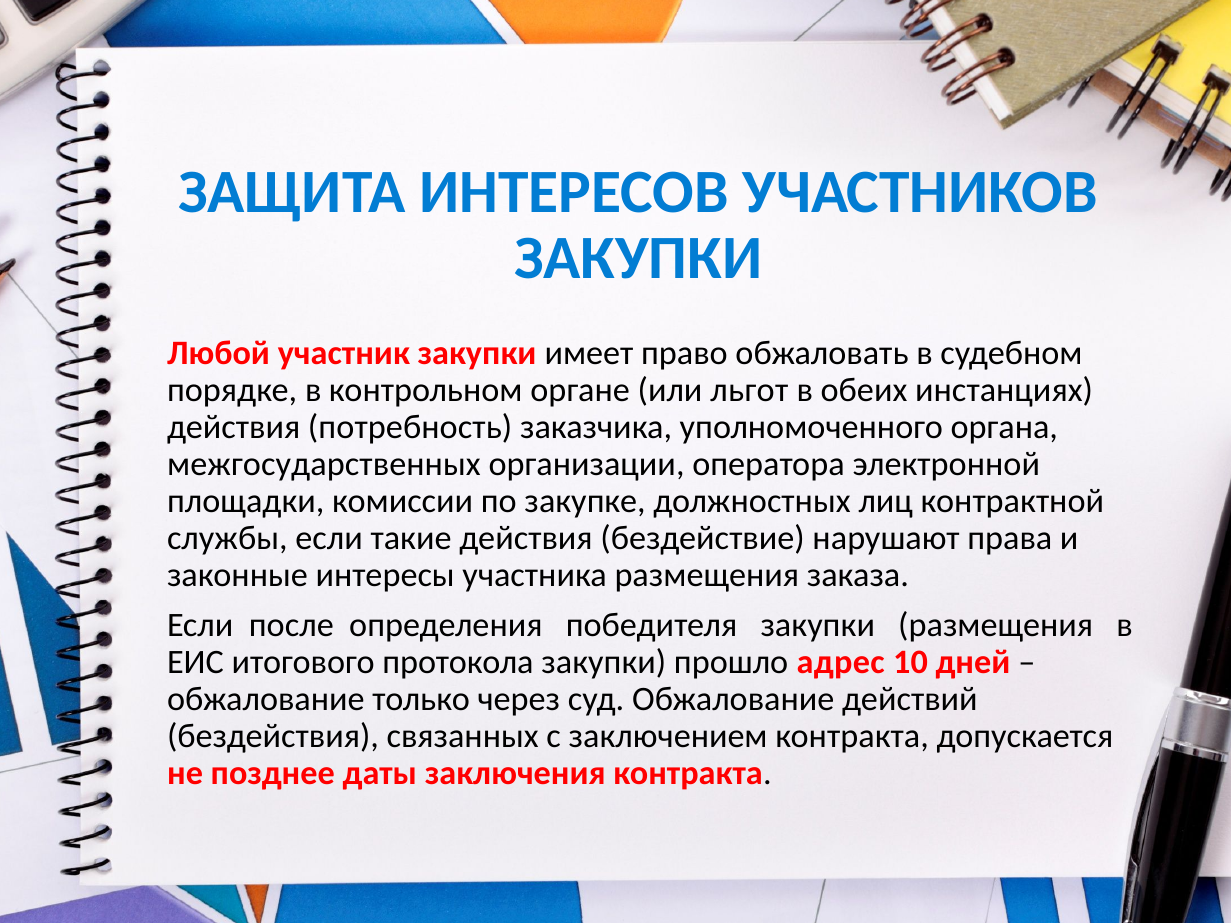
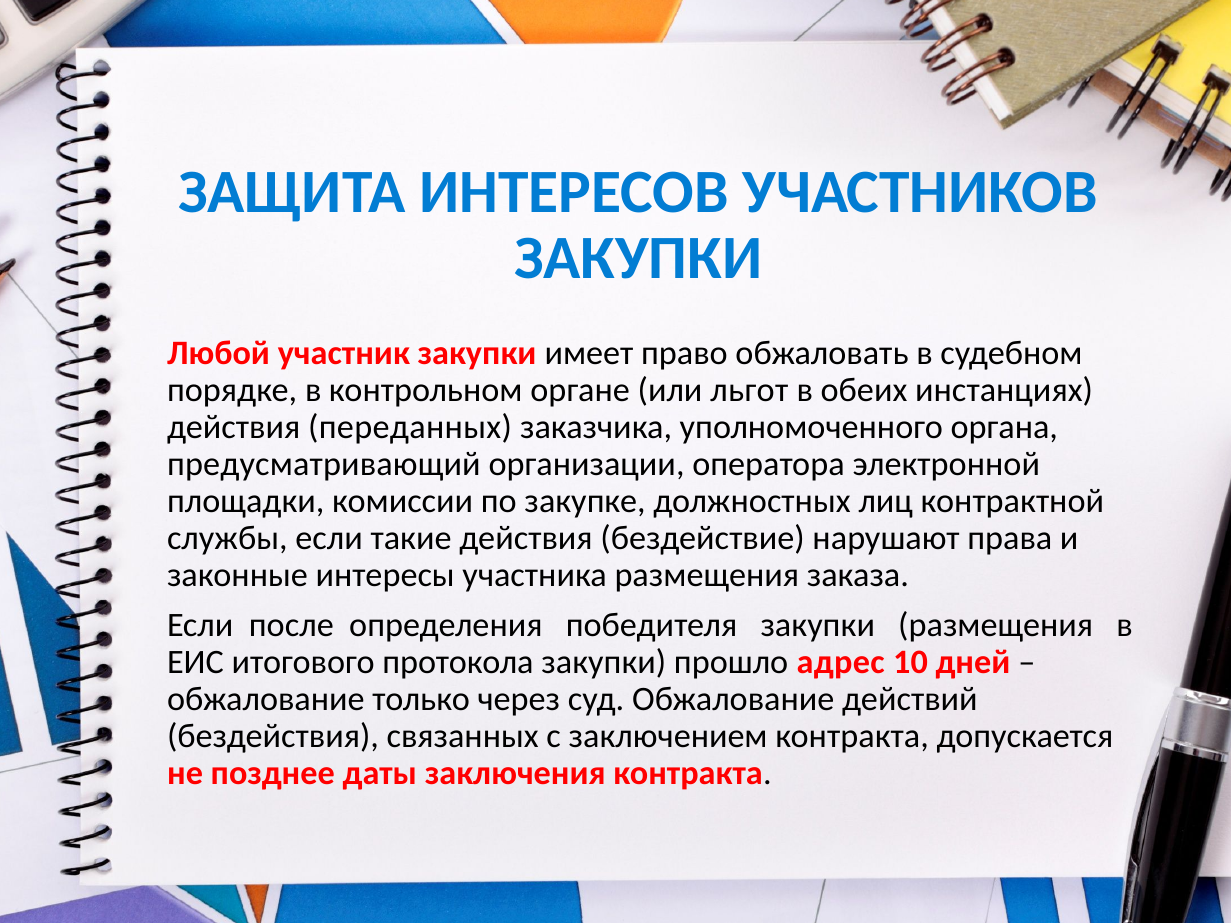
потребность: потребность -> переданных
межгосударственных: межгосударственных -> предусматривающий
